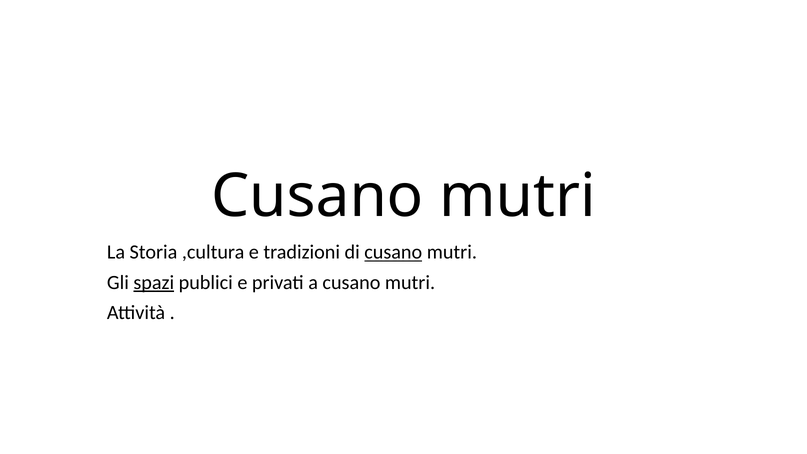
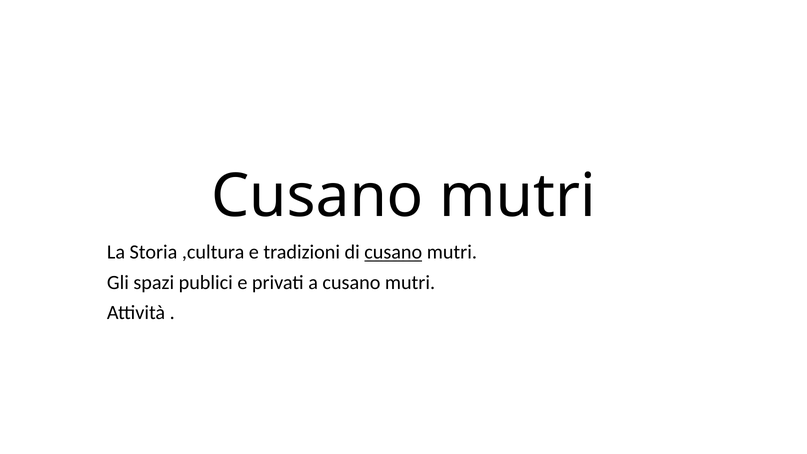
spazi underline: present -> none
